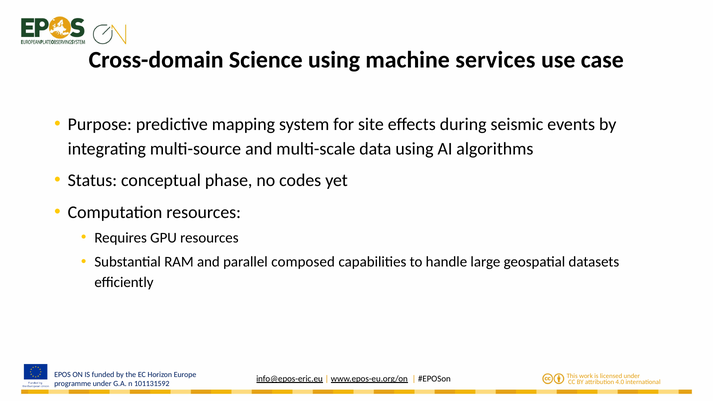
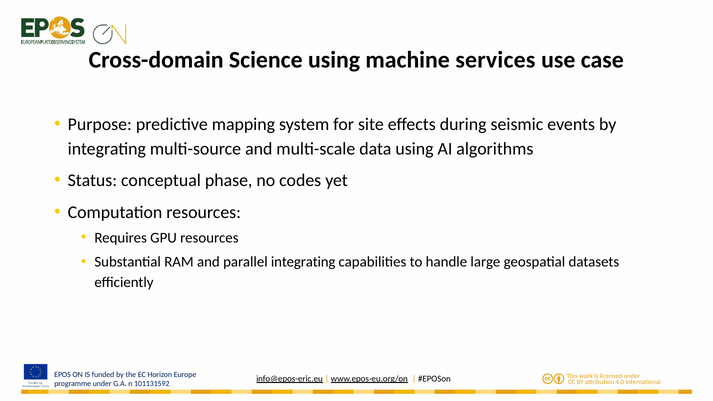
parallel composed: composed -> integrating
